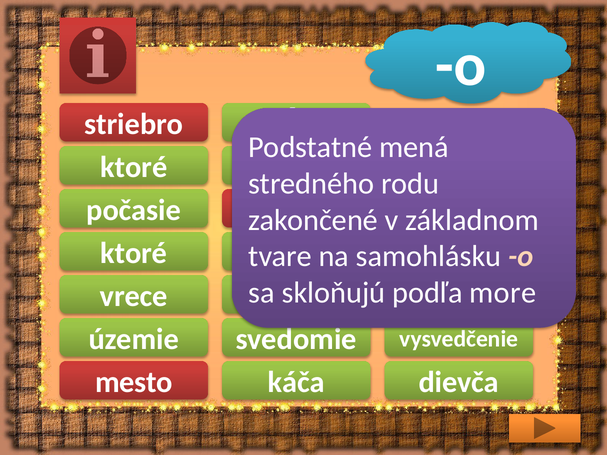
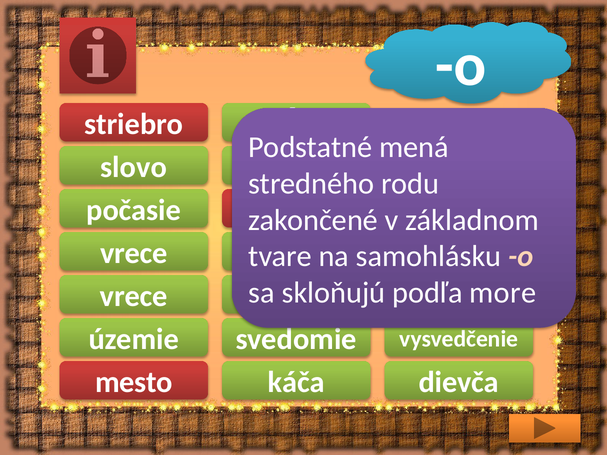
ktoré at (134, 168): ktoré -> slovo
ktoré at (134, 254): ktoré -> vrece
